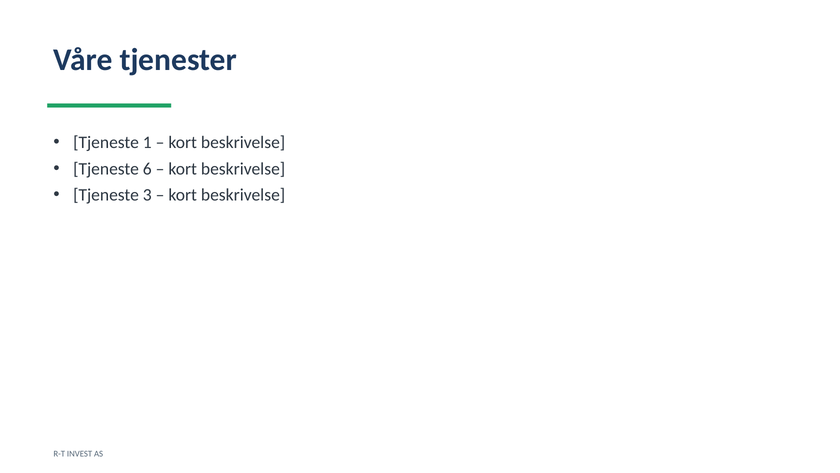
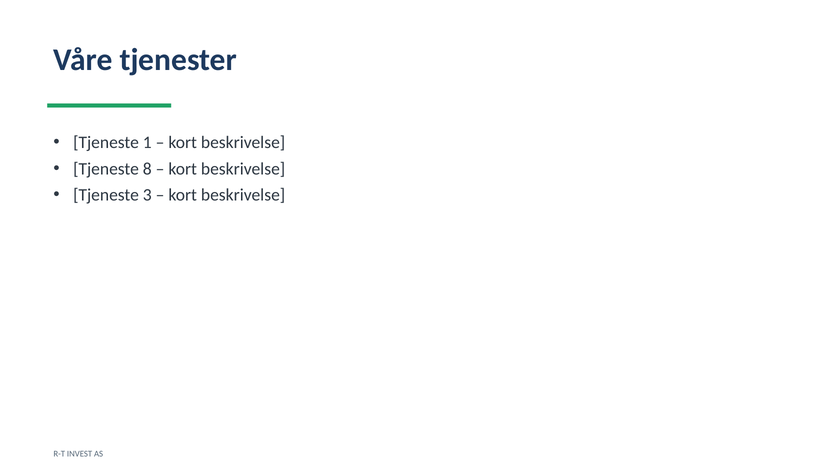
6: 6 -> 8
